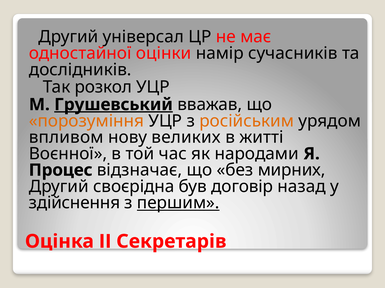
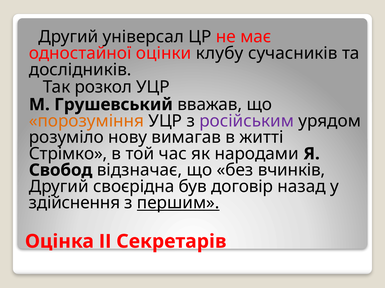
намір: намір -> клубу
Грушевський underline: present -> none
російським colour: orange -> purple
впливом: впливом -> розуміло
великих: великих -> вимагав
Воєнної: Воєнної -> Стрімко
Процес: Процес -> Свобод
мирних: мирних -> вчинків
